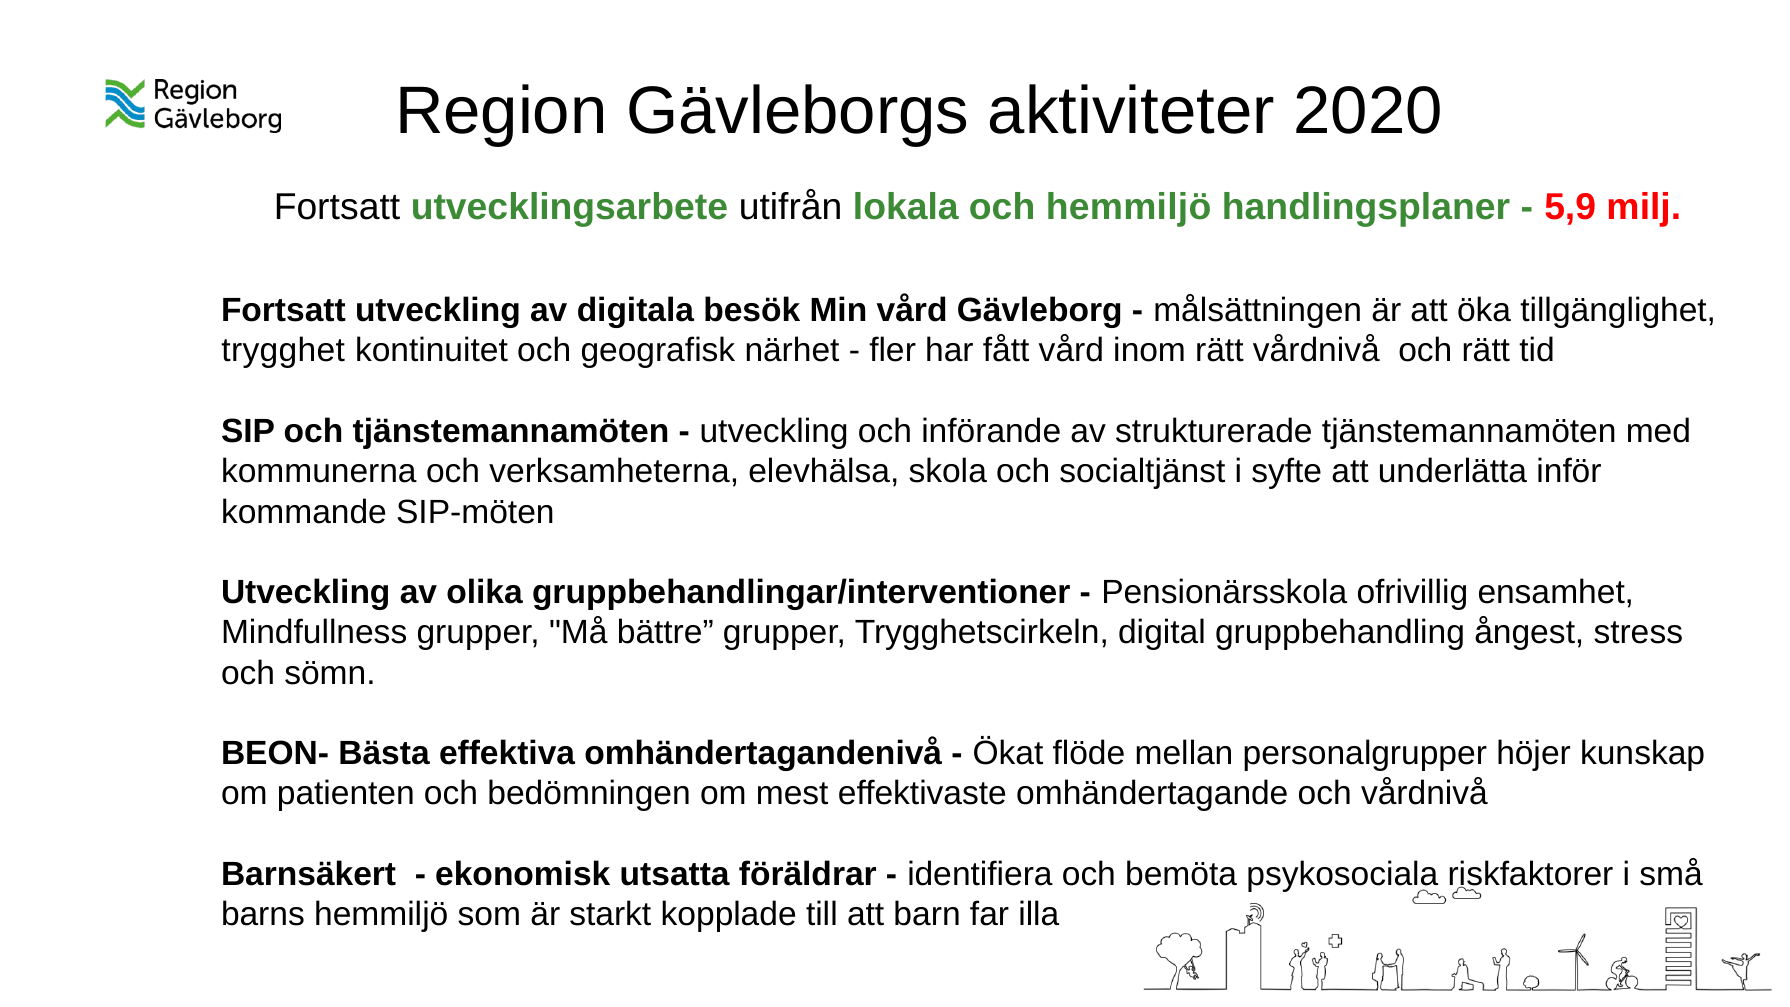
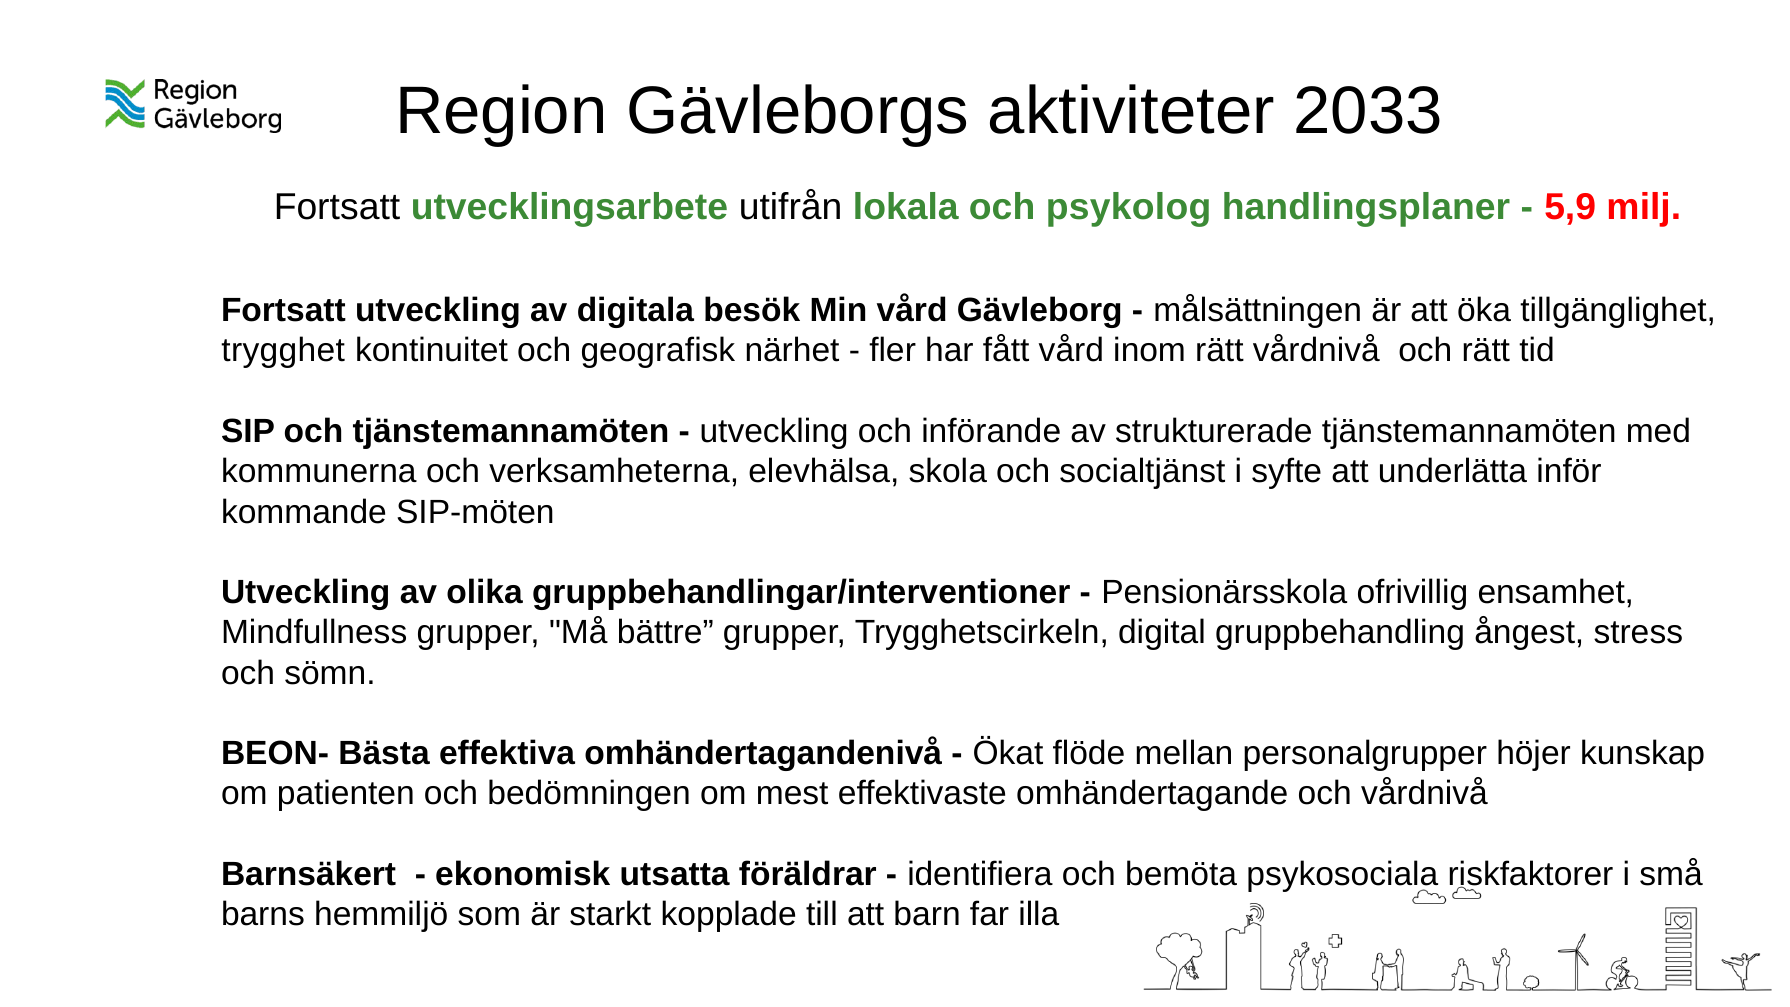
2020: 2020 -> 2033
och hemmiljö: hemmiljö -> psykolog
